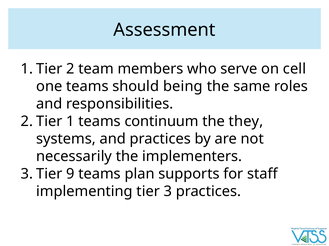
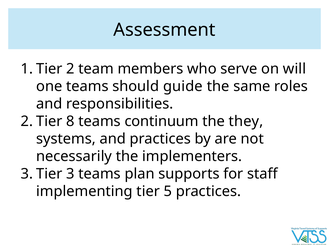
cell: cell -> will
being: being -> guide
1: 1 -> 8
9: 9 -> 3
3: 3 -> 5
